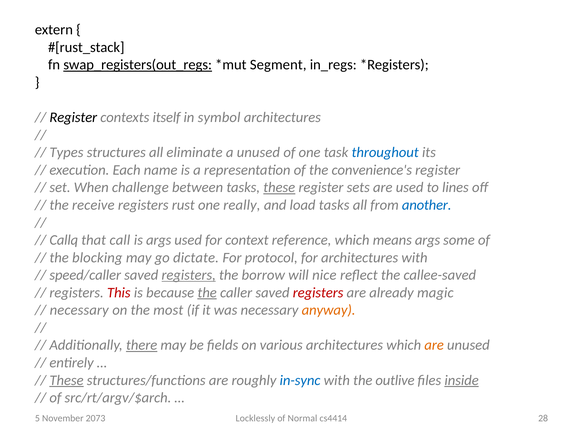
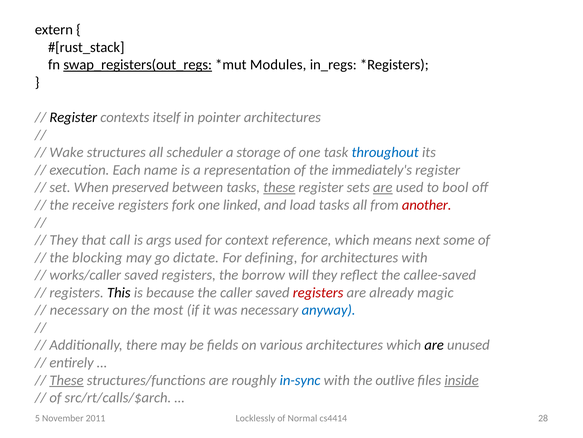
Segment: Segment -> Modules
symbol: symbol -> pointer
Types: Types -> Wake
eliminate: eliminate -> scheduler
a unused: unused -> storage
convenience's: convenience's -> immediately's
challenge: challenge -> preserved
are at (383, 187) underline: none -> present
lines: lines -> bool
rust: rust -> fork
really: really -> linked
another colour: blue -> red
Callq at (64, 240): Callq -> They
means args: args -> next
protocol: protocol -> defining
speed/caller: speed/caller -> works/caller
registers at (189, 275) underline: present -> none
will nice: nice -> they
This colour: red -> black
the at (207, 292) underline: present -> none
anyway colour: orange -> blue
there underline: present -> none
are at (434, 345) colour: orange -> black
src/rt/argv/$arch: src/rt/argv/$arch -> src/rt/calls/$arch
2073: 2073 -> 2011
